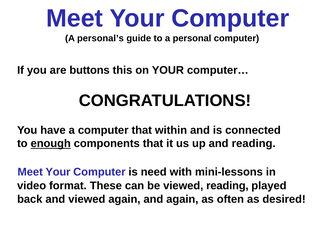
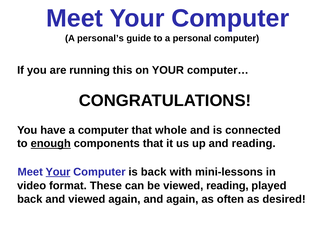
buttons: buttons -> running
within: within -> whole
Your at (58, 172) underline: none -> present
is need: need -> back
